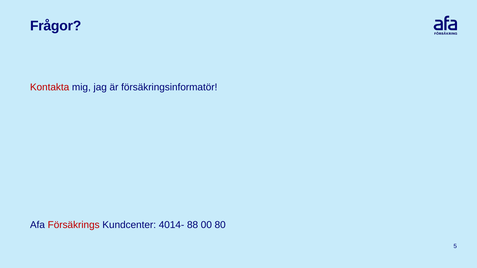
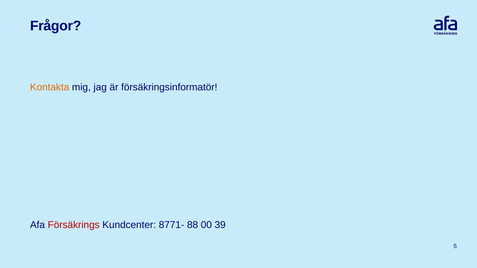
Kontakta colour: red -> orange
4014-: 4014- -> 8771-
80: 80 -> 39
